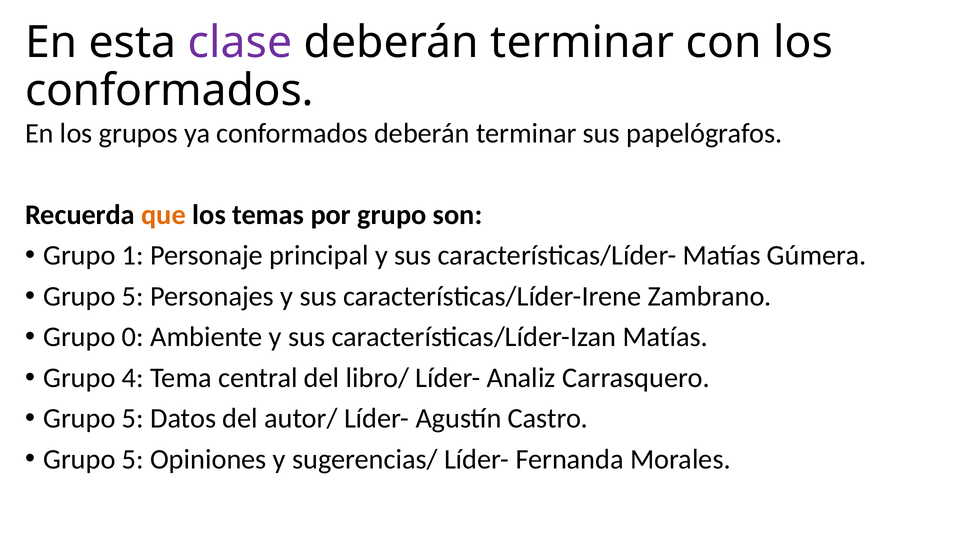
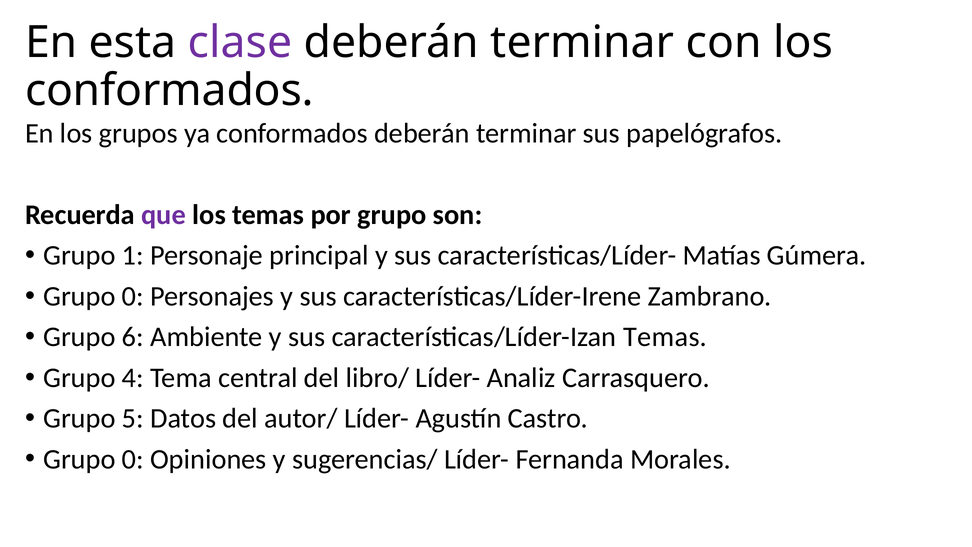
que colour: orange -> purple
5 at (133, 296): 5 -> 0
0: 0 -> 6
características/Líder-Izan Matías: Matías -> Temas
5 at (133, 459): 5 -> 0
